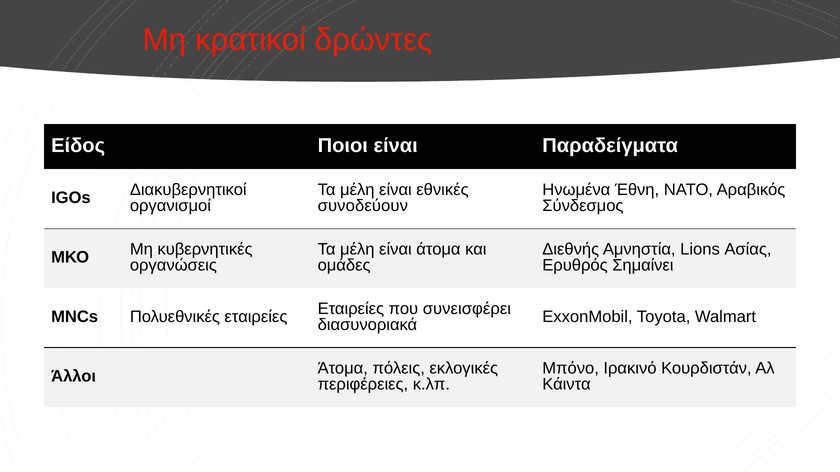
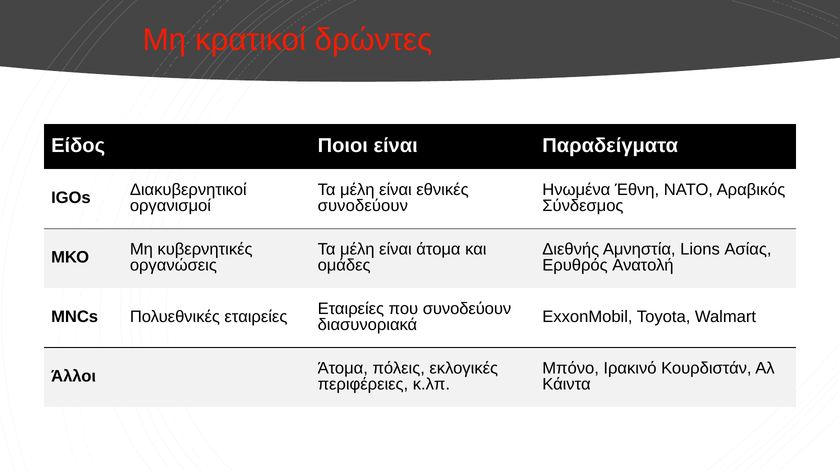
Σημαίνει: Σημαίνει -> Ανατολή
που συνεισφέρει: συνεισφέρει -> συνοδεύουν
